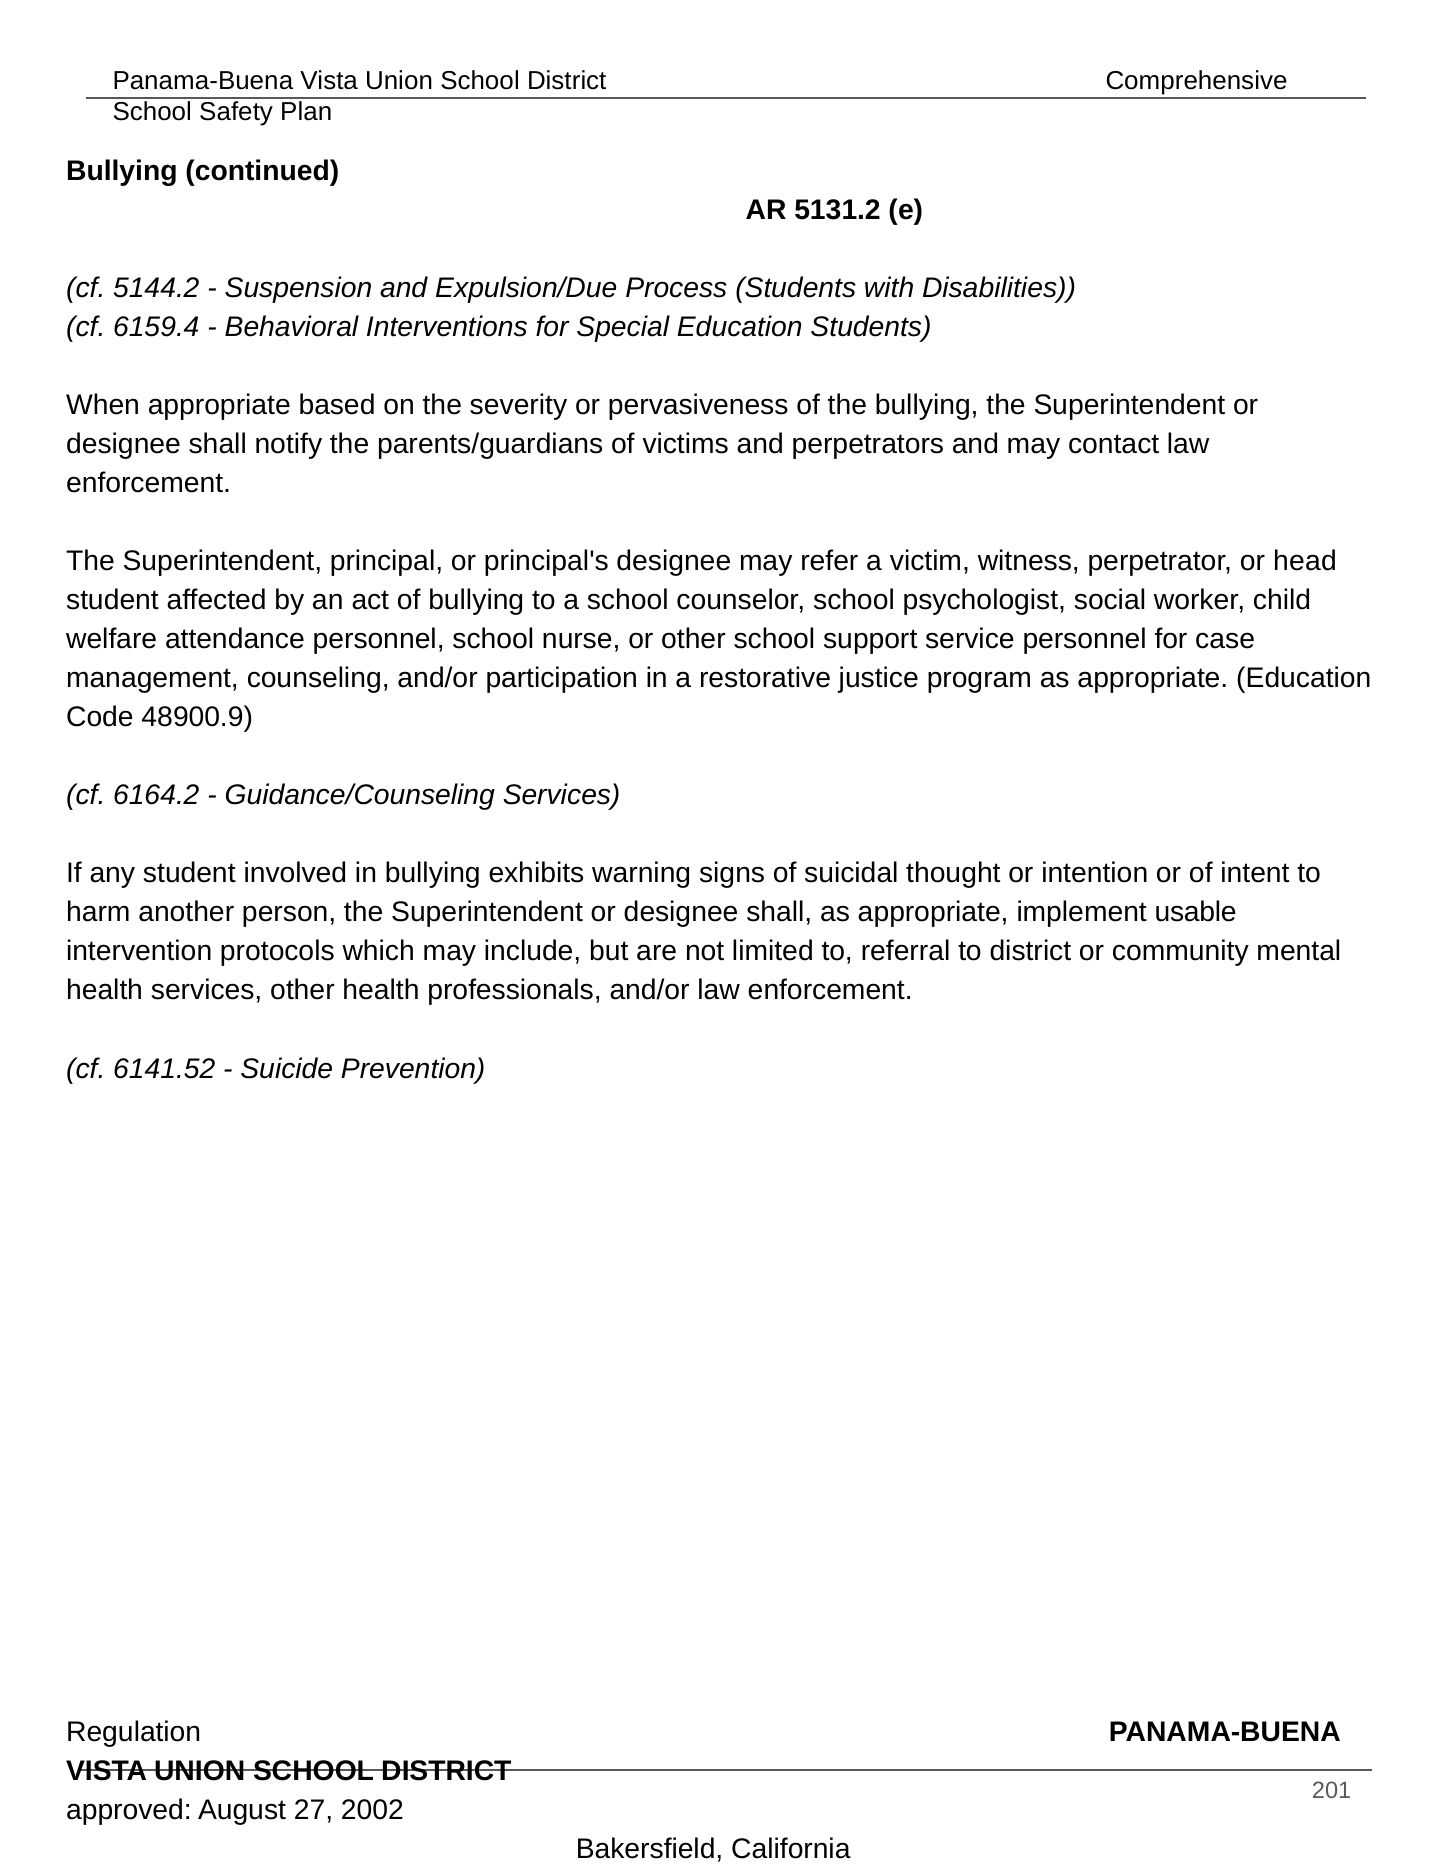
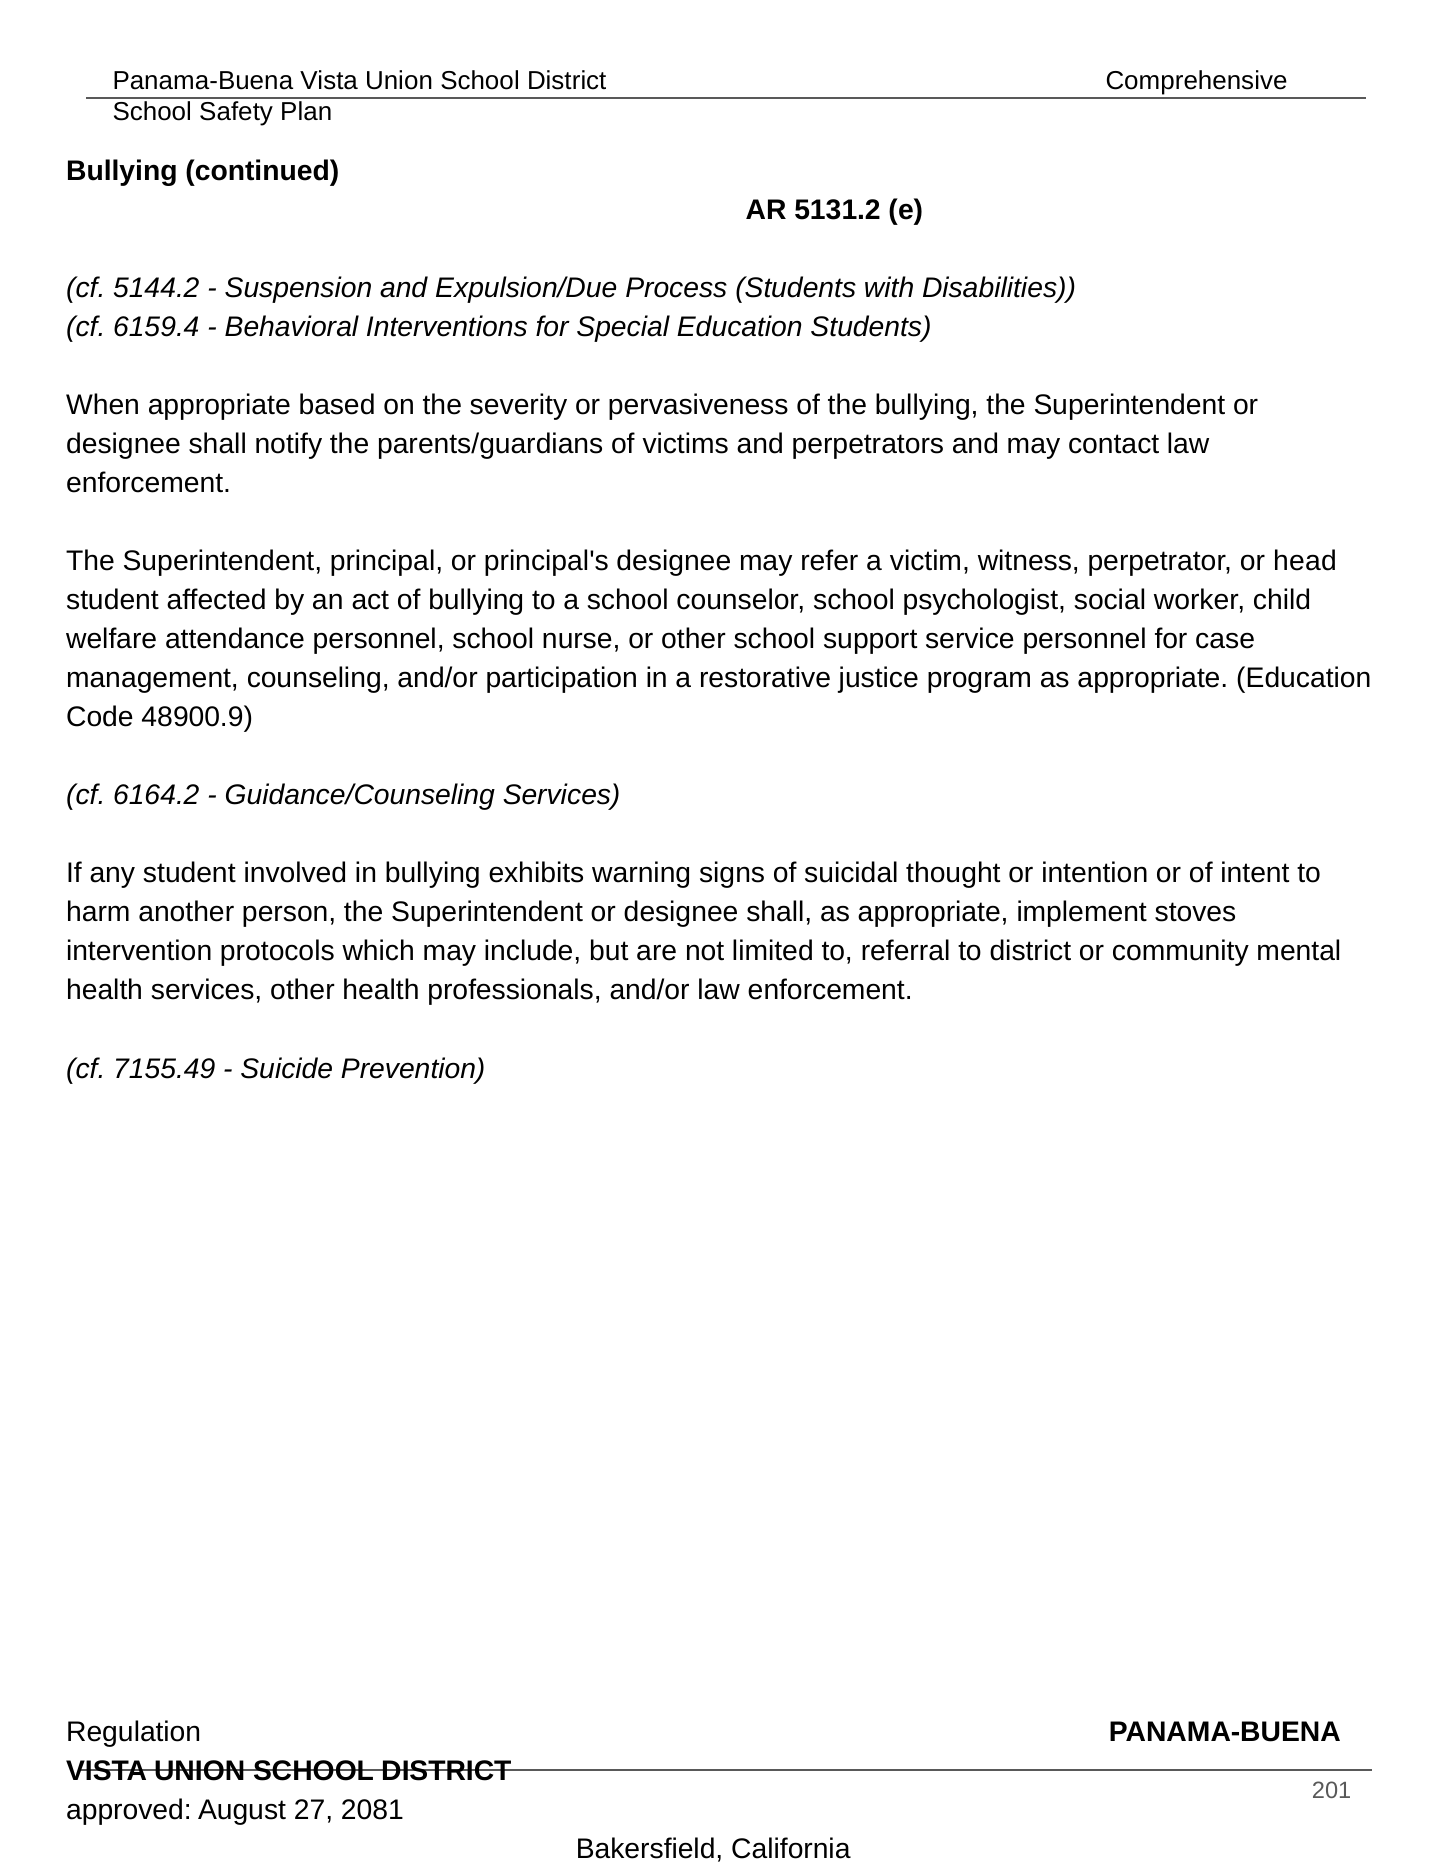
usable: usable -> stoves
6141.52: 6141.52 -> 7155.49
2002: 2002 -> 2081
